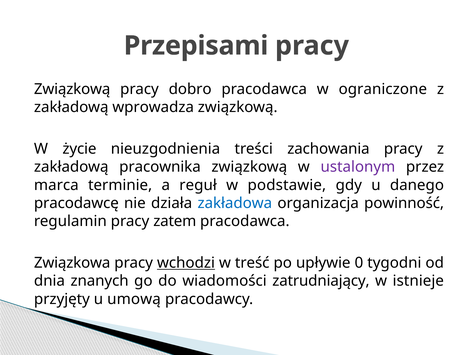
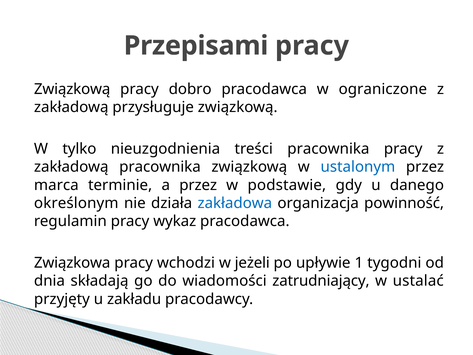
wprowadza: wprowadza -> przysługuje
życie: życie -> tylko
treści zachowania: zachowania -> pracownika
ustalonym colour: purple -> blue
a reguł: reguł -> przez
pracodawcę: pracodawcę -> określonym
zatem: zatem -> wykaz
wchodzi underline: present -> none
treść: treść -> jeżeli
0: 0 -> 1
znanych: znanych -> składają
istnieje: istnieje -> ustalać
umową: umową -> zakładu
